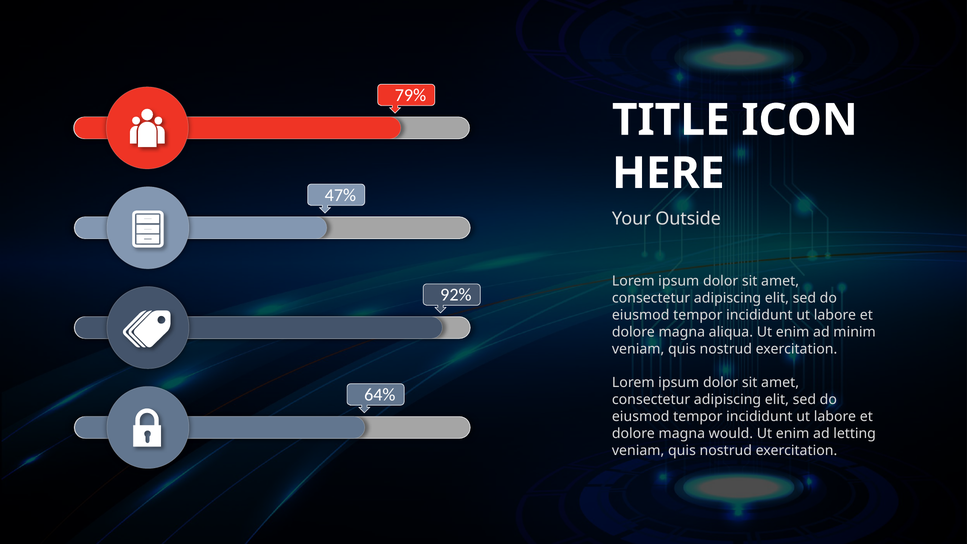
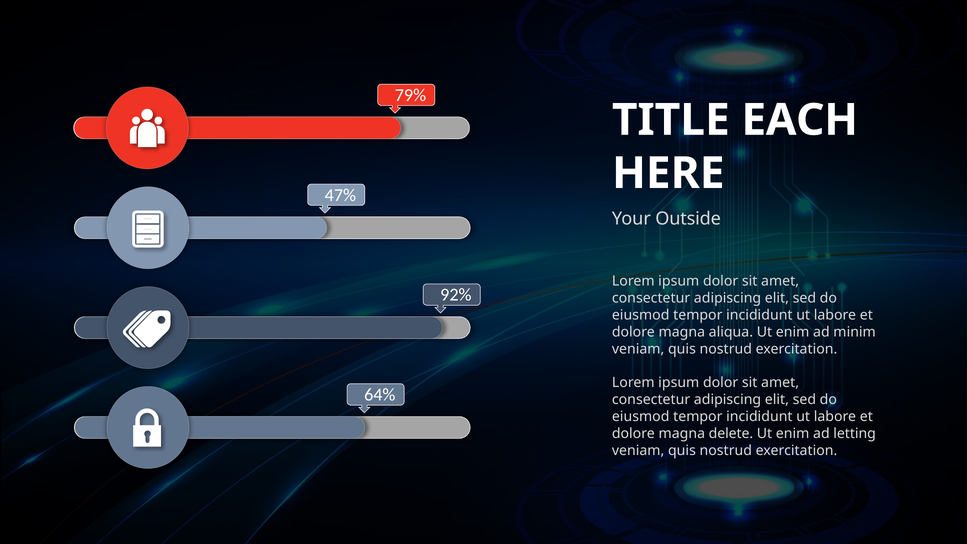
ICON: ICON -> EACH
would: would -> delete
